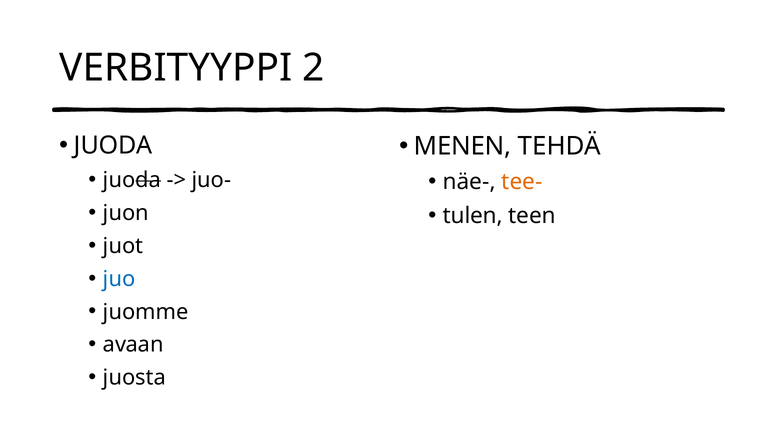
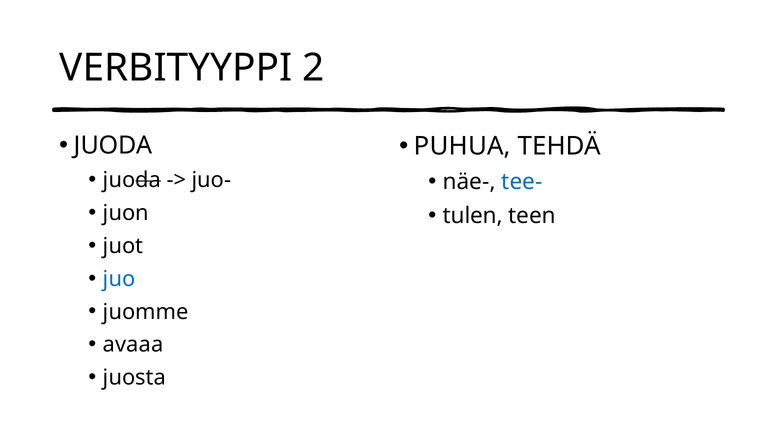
MENEN: MENEN -> PUHUA
tee- colour: orange -> blue
avaan: avaan -> avaaa
